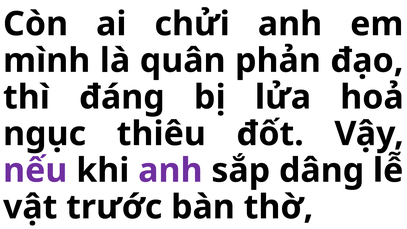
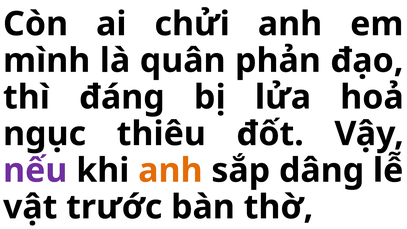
anh at (170, 171) colour: purple -> orange
